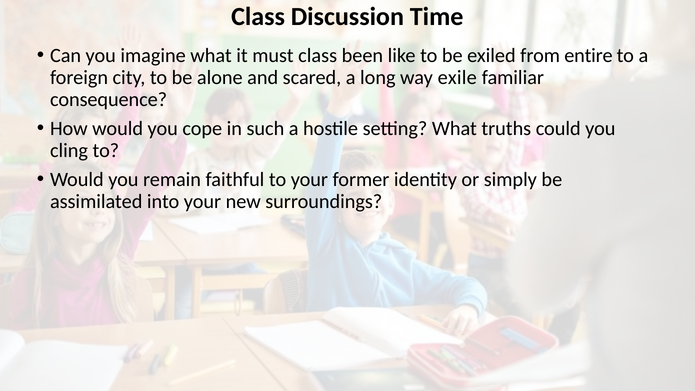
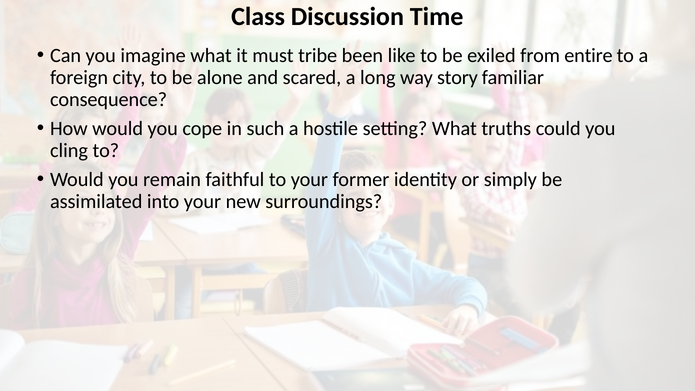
must class: class -> tribe
exile: exile -> story
